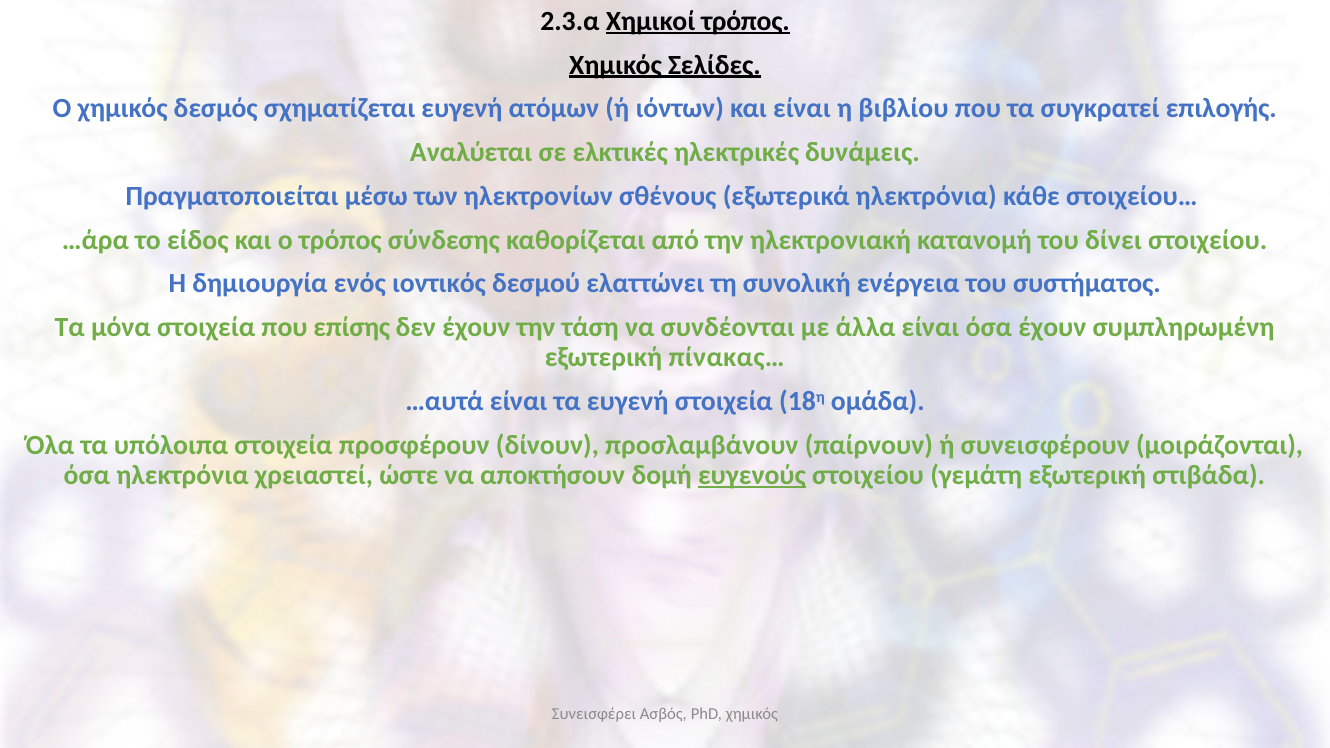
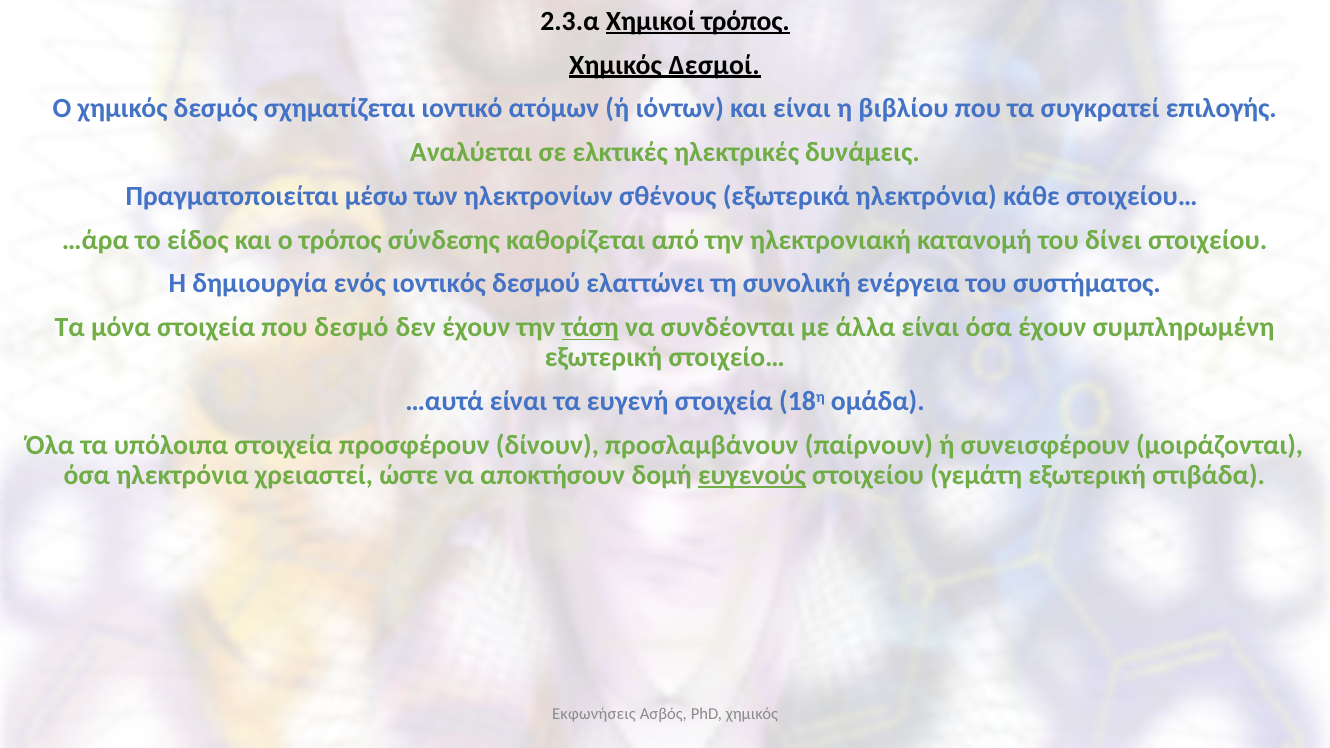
Σελίδες: Σελίδες -> Δεσμοί
σχηματίζεται ευγενή: ευγενή -> ιοντικό
επίσης: επίσης -> δεσμό
τάση underline: none -> present
πίνακας…: πίνακας… -> στοιχείο…
Συνεισφέρει: Συνεισφέρει -> Εκφωνήσεις
